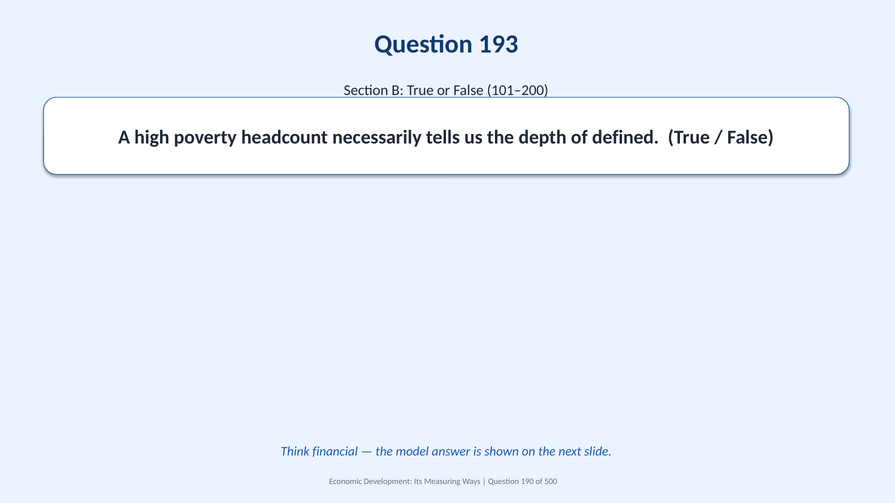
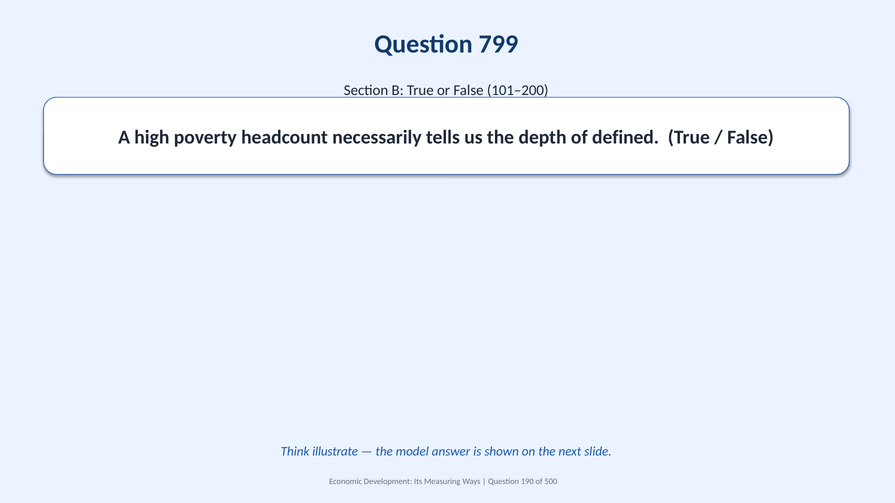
193: 193 -> 799
financial: financial -> illustrate
